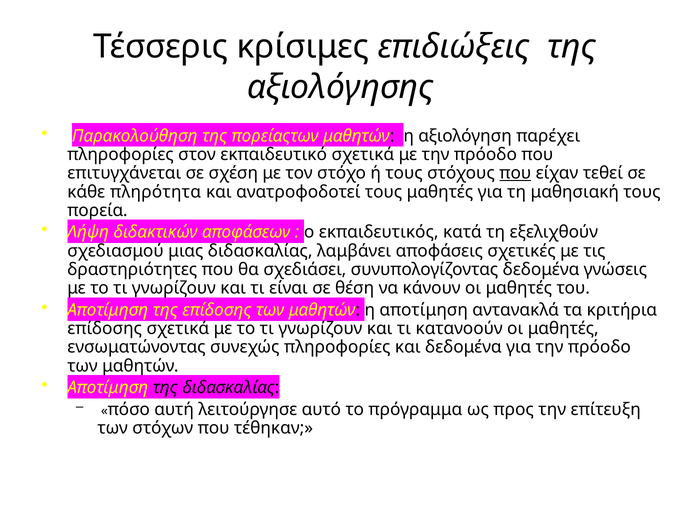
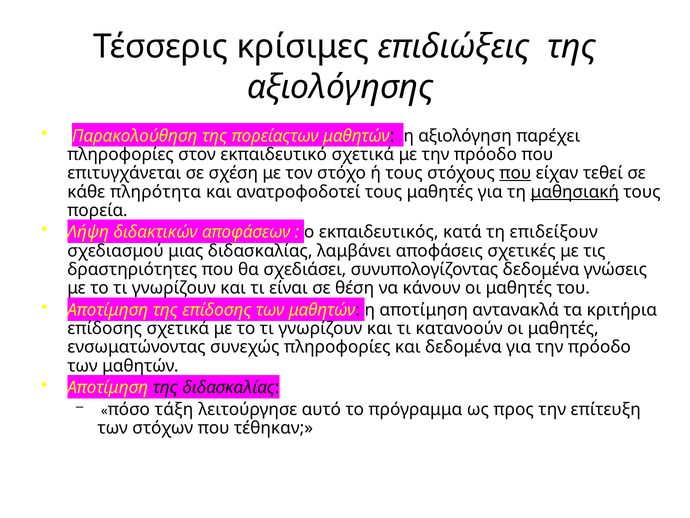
μαθησιακή underline: none -> present
εξελιχθούν: εξελιχθούν -> επιδείξουν
αυτή: αυτή -> τάξη
